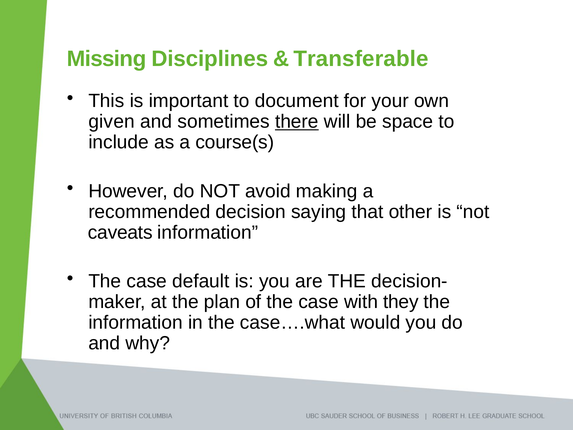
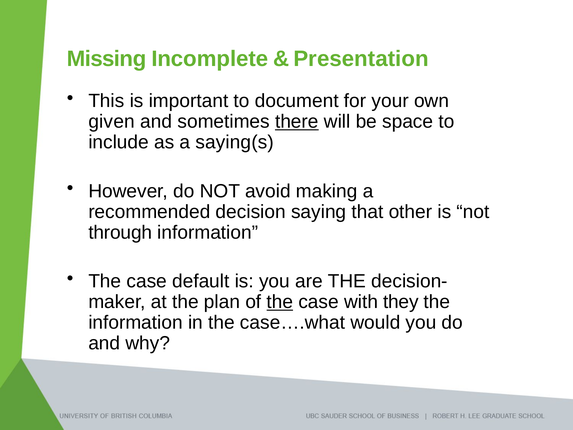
Disciplines: Disciplines -> Incomplete
Transferable: Transferable -> Presentation
course(s: course(s -> saying(s
caveats: caveats -> through
the at (280, 302) underline: none -> present
